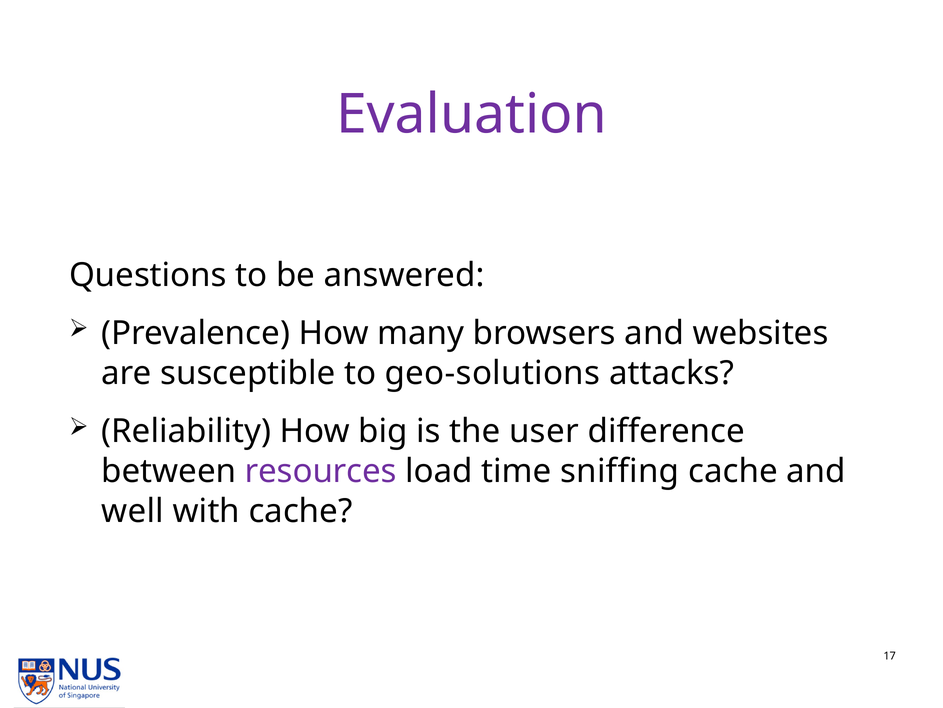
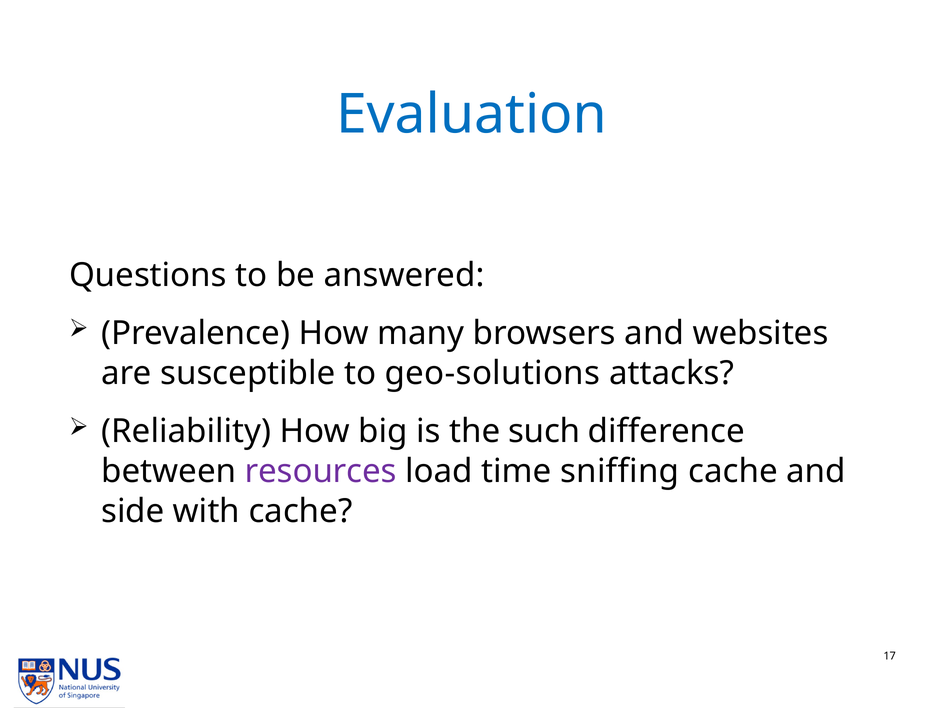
Evaluation colour: purple -> blue
user: user -> such
well: well -> side
